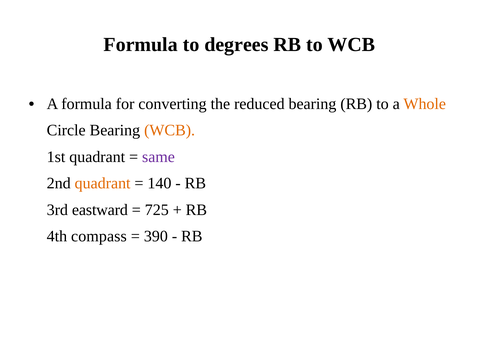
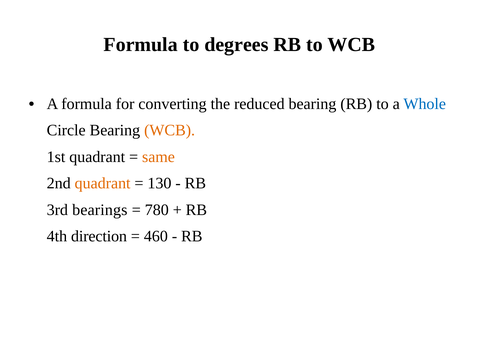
Whole colour: orange -> blue
same colour: purple -> orange
140: 140 -> 130
eastward: eastward -> bearings
725: 725 -> 780
compass: compass -> direction
390: 390 -> 460
